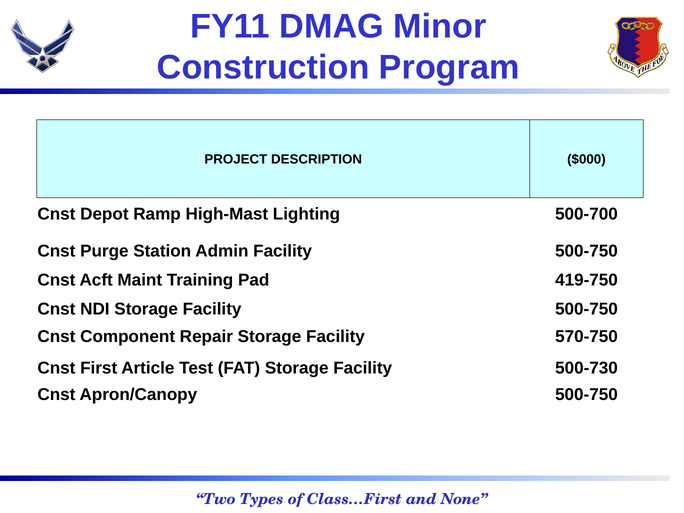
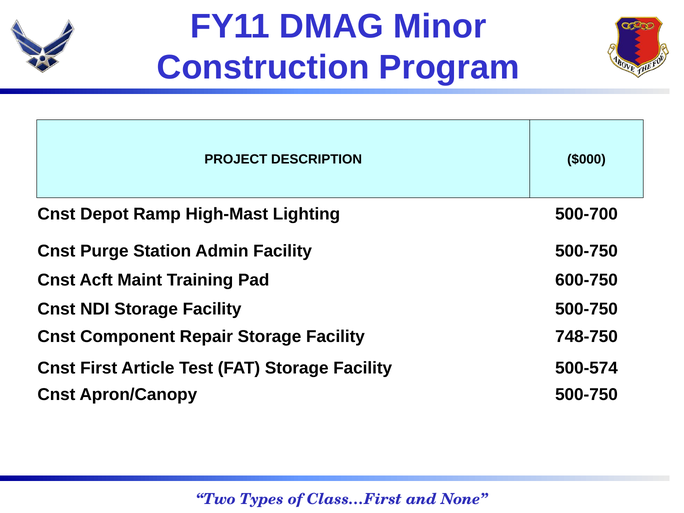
419-750: 419-750 -> 600-750
570-750: 570-750 -> 748-750
500-730: 500-730 -> 500-574
